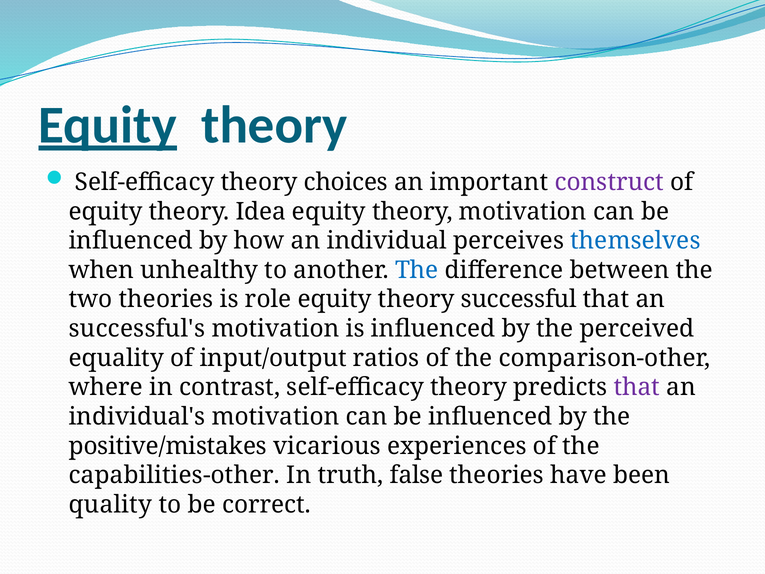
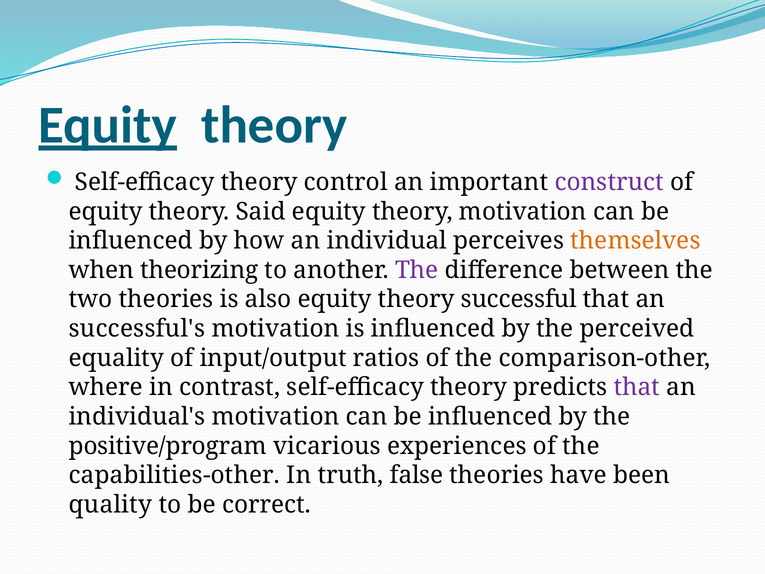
choices: choices -> control
Idea: Idea -> Said
themselves colour: blue -> orange
unhealthy: unhealthy -> theorizing
The at (417, 270) colour: blue -> purple
role: role -> also
positive/mistakes: positive/mistakes -> positive/program
